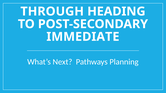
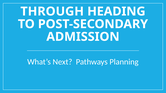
IMMEDIATE: IMMEDIATE -> ADMISSION
